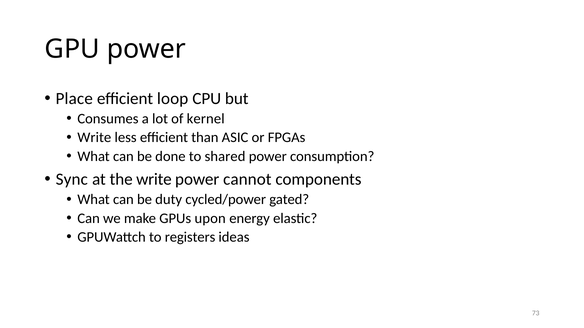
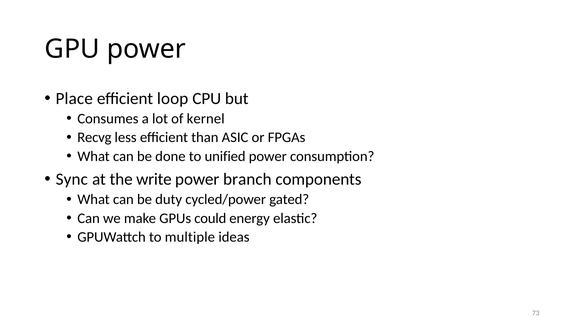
Write at (94, 138): Write -> Recvg
shared: shared -> unified
cannot: cannot -> branch
upon: upon -> could
registers: registers -> multiple
